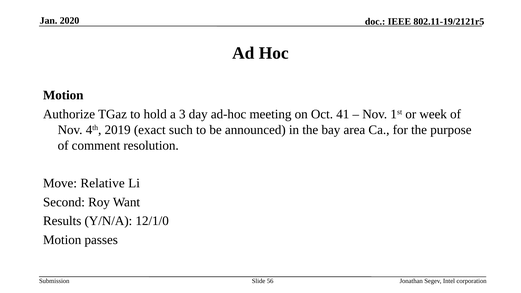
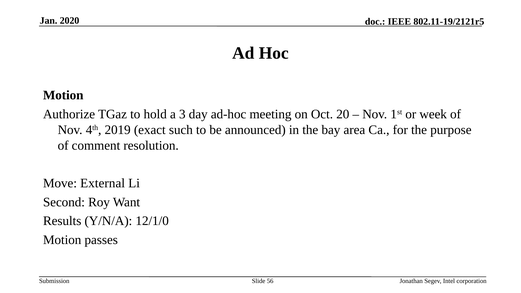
41: 41 -> 20
Relative: Relative -> External
